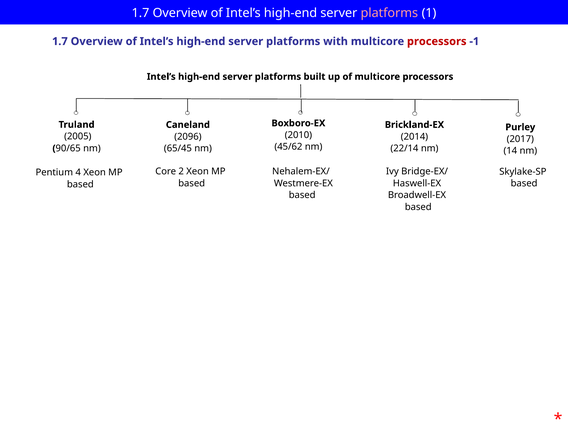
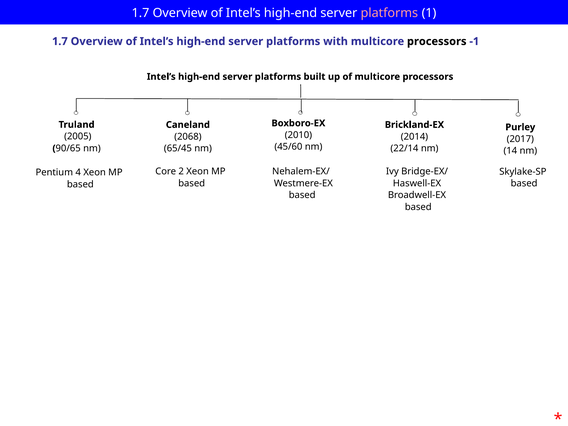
processors at (437, 41) colour: red -> black
2096: 2096 -> 2068
45/62: 45/62 -> 45/60
